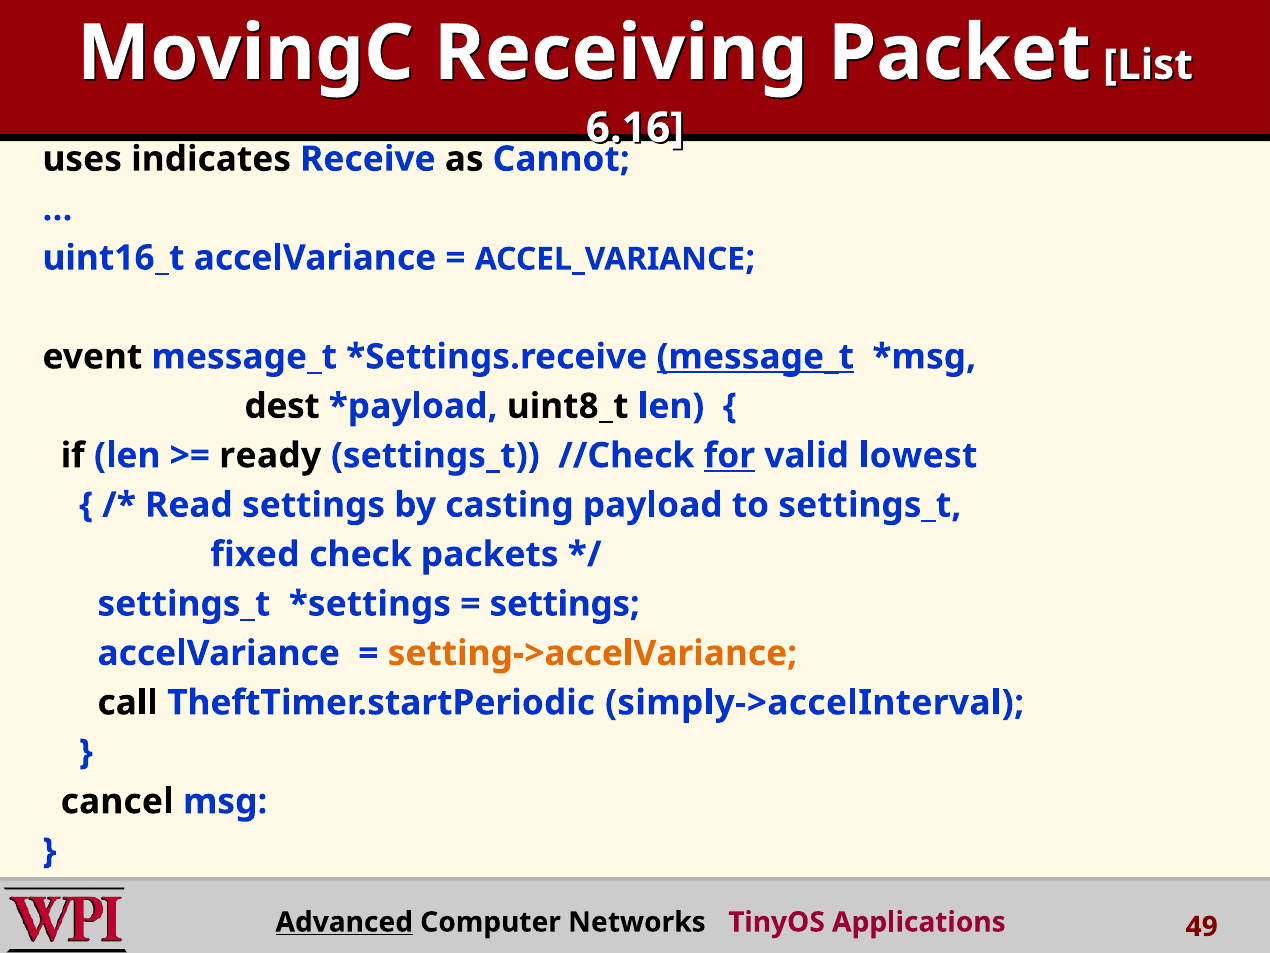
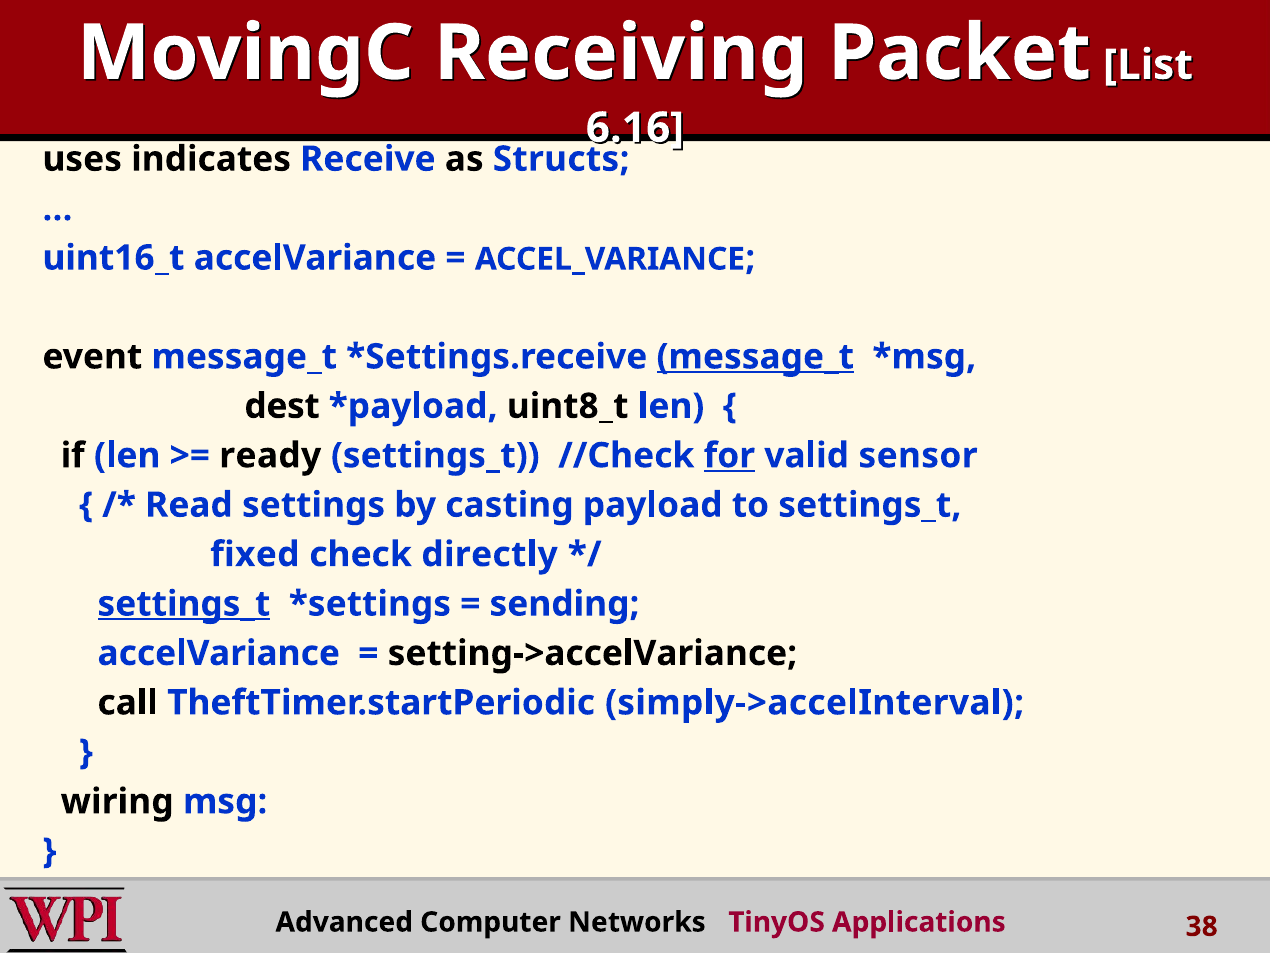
Cannot: Cannot -> Structs
lowest: lowest -> sensor
packets: packets -> directly
settings_t at (184, 604) underline: none -> present
settings at (565, 604): settings -> sending
setting->accelVariance colour: orange -> black
cancel: cancel -> wiring
Advanced underline: present -> none
49: 49 -> 38
